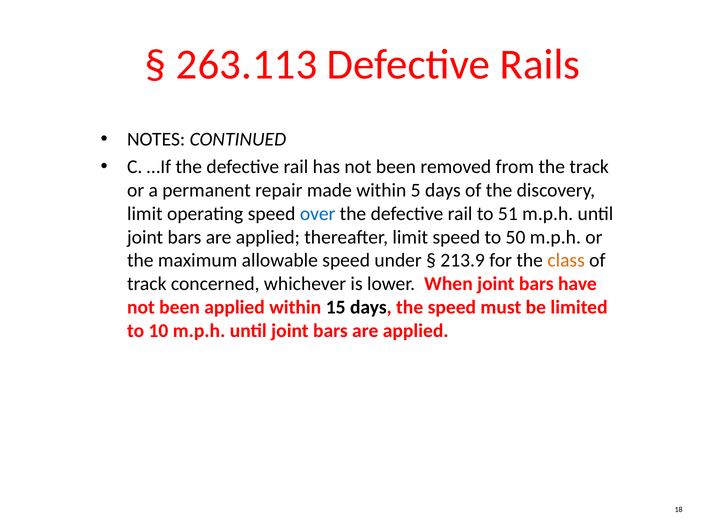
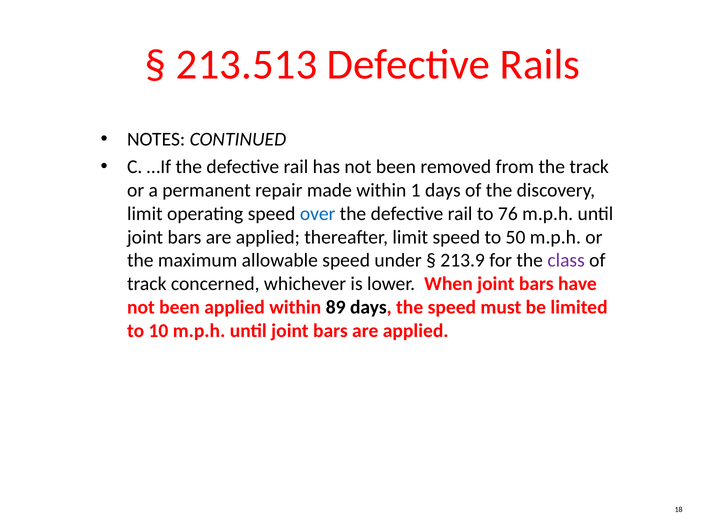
263.113: 263.113 -> 213.513
5: 5 -> 1
51: 51 -> 76
class colour: orange -> purple
15: 15 -> 89
